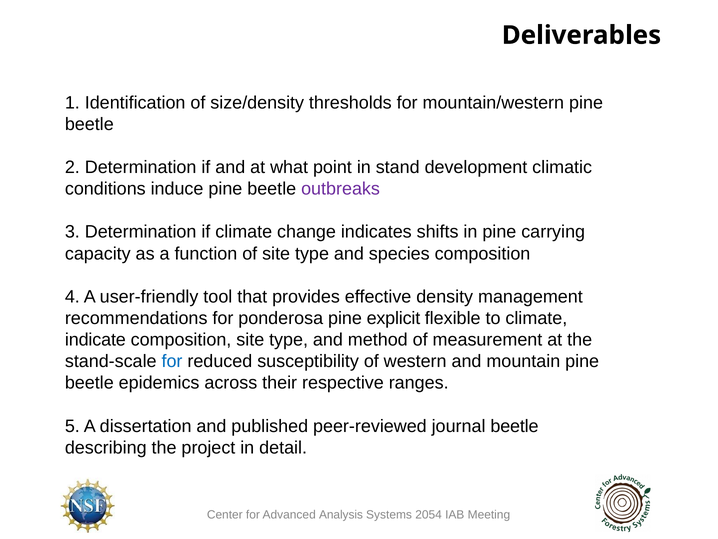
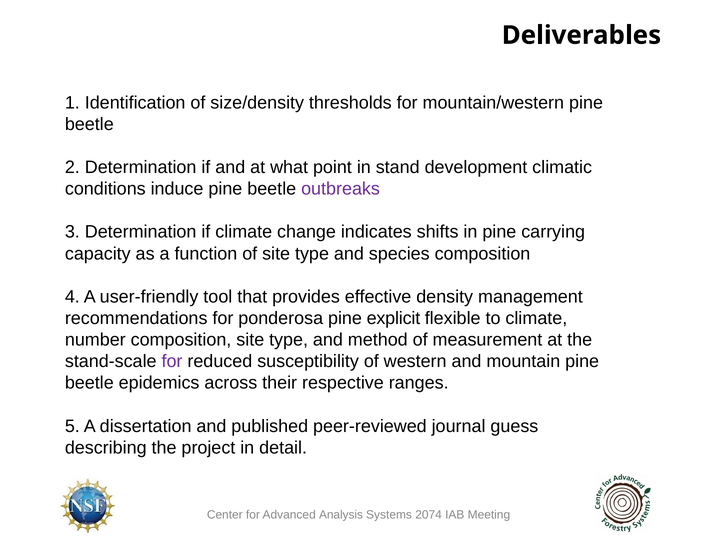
indicate: indicate -> number
for at (172, 361) colour: blue -> purple
journal beetle: beetle -> guess
2054: 2054 -> 2074
